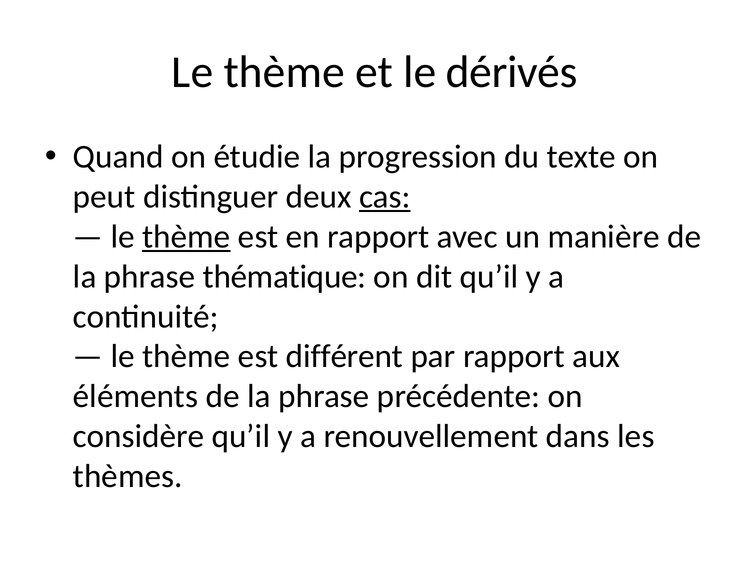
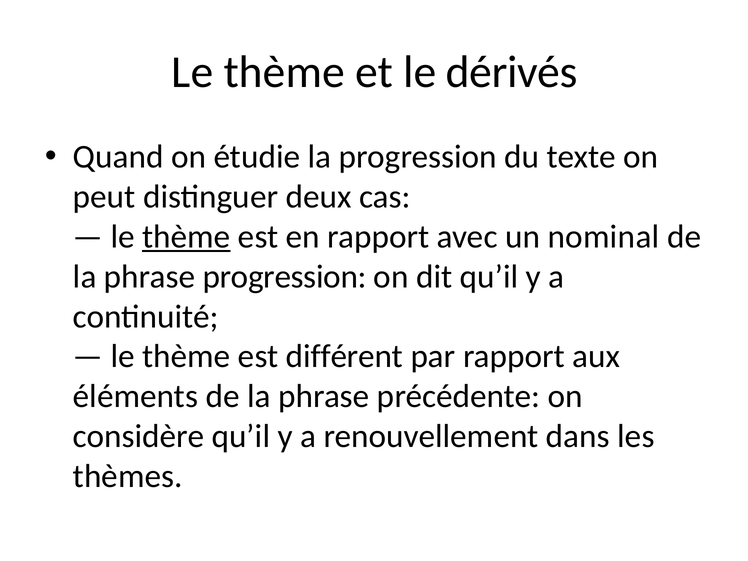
cas underline: present -> none
manière: manière -> nominal
phrase thématique: thématique -> progression
